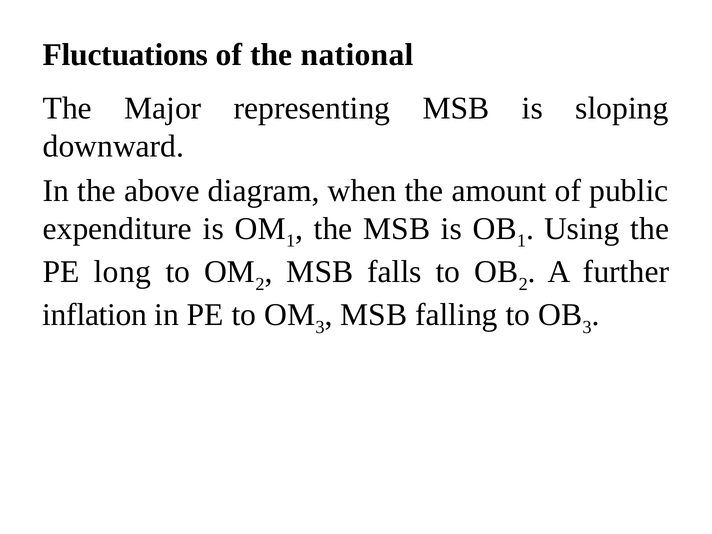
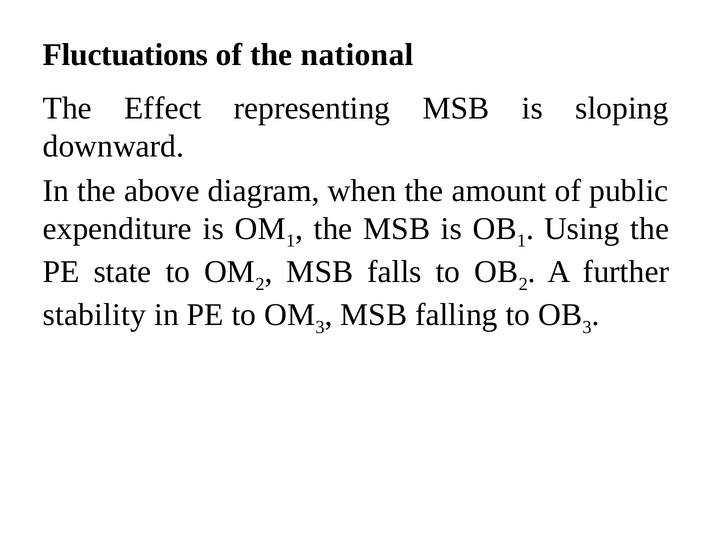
Major: Major -> Effect
long: long -> state
inflation: inflation -> stability
